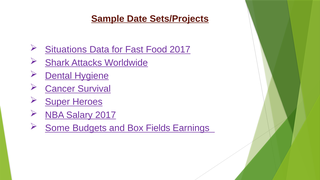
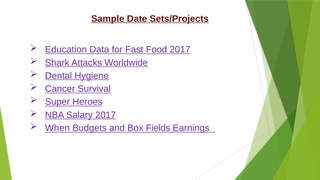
Situations: Situations -> Education
Some: Some -> When
